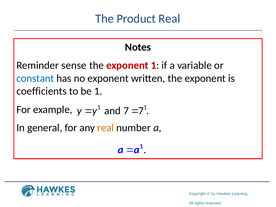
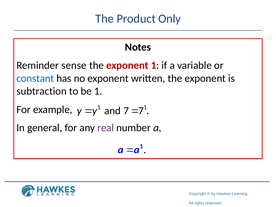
Product Real: Real -> Only
coefficients: coefficients -> subtraction
real at (106, 128) colour: orange -> purple
